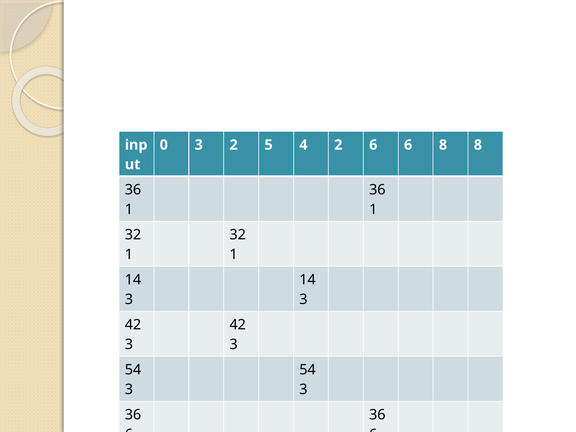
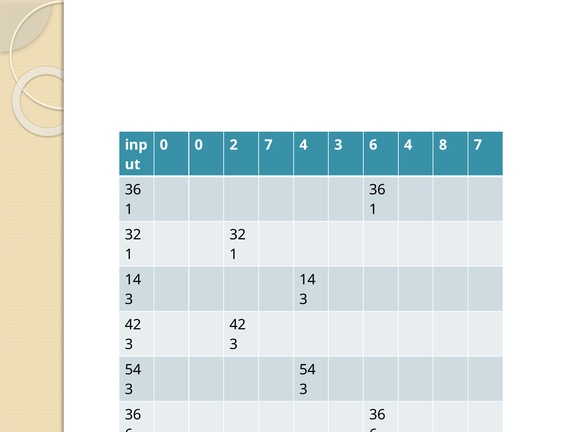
0 3: 3 -> 0
2 5: 5 -> 7
4 2: 2 -> 3
6 6: 6 -> 4
8 8: 8 -> 7
